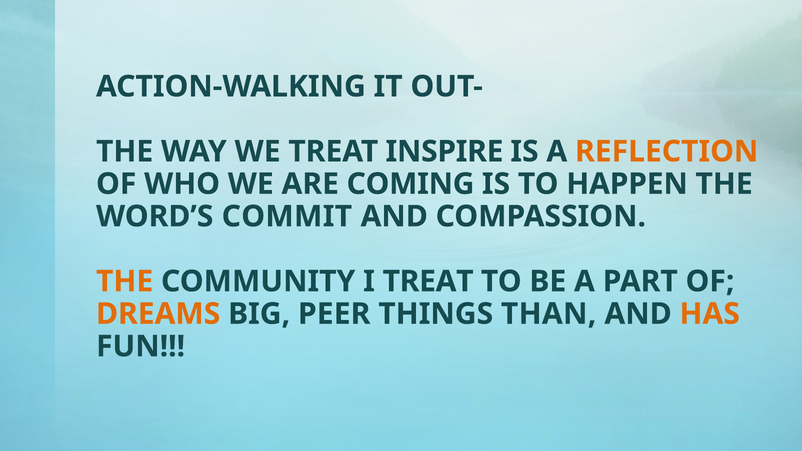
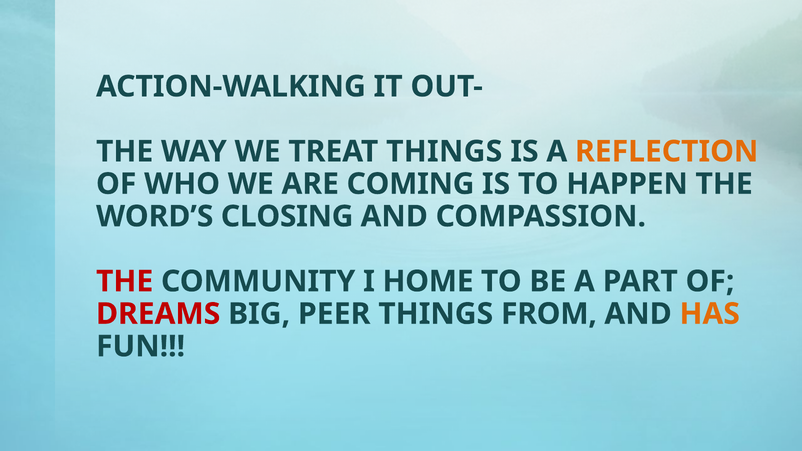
TREAT INSPIRE: INSPIRE -> THINGS
COMMIT: COMMIT -> CLOSING
THE at (125, 282) colour: orange -> red
I TREAT: TREAT -> HOME
DREAMS colour: orange -> red
THAN: THAN -> FROM
